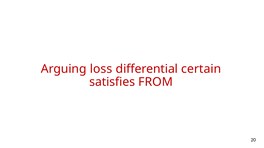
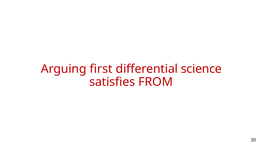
loss: loss -> first
certain: certain -> science
